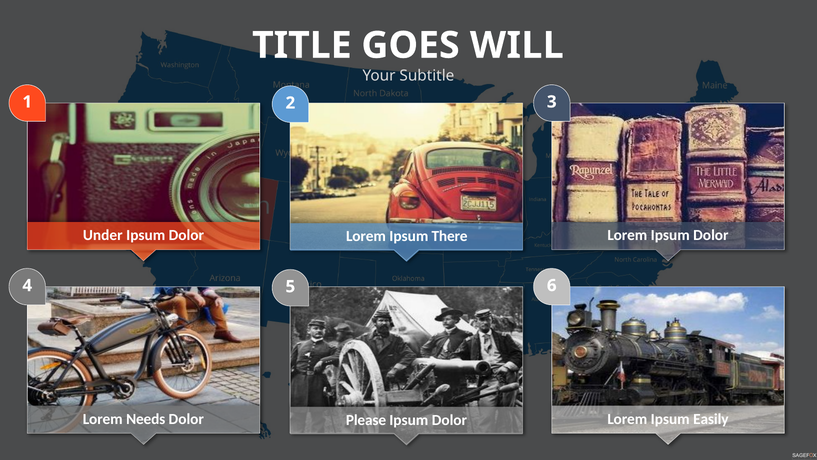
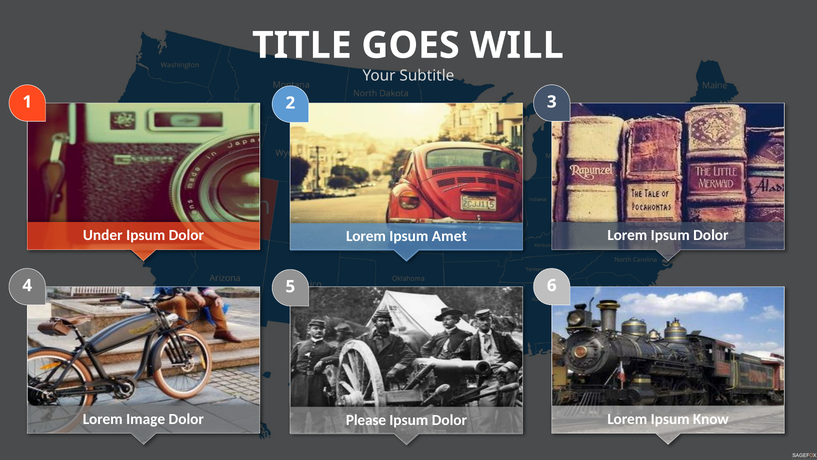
There: There -> Amet
Needs: Needs -> Image
Easily: Easily -> Know
